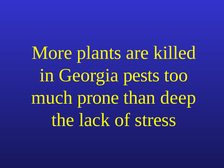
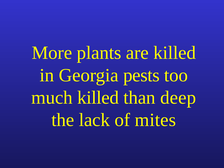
much prone: prone -> killed
stress: stress -> mites
